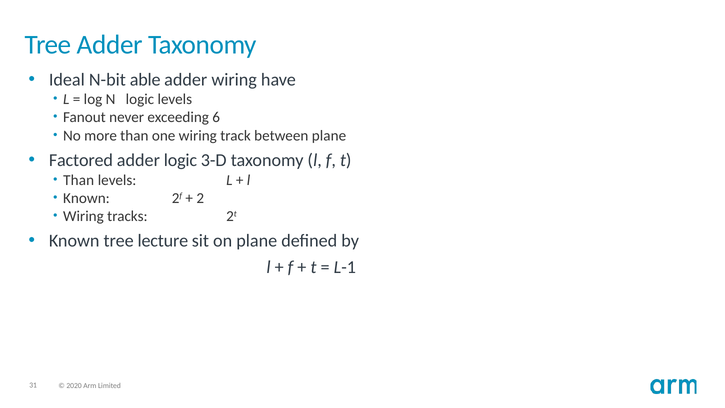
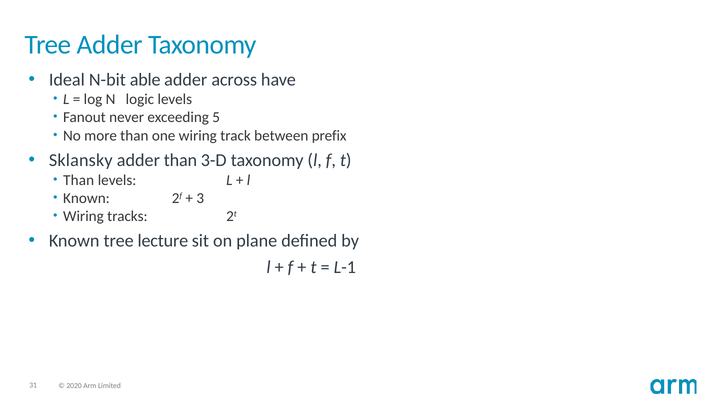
adder wiring: wiring -> across
6: 6 -> 5
between plane: plane -> prefix
Factored: Factored -> Sklansky
adder logic: logic -> than
2: 2 -> 3
